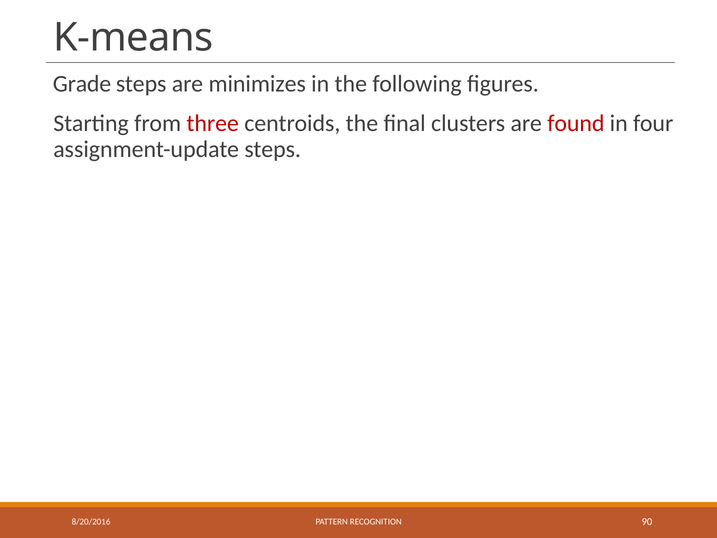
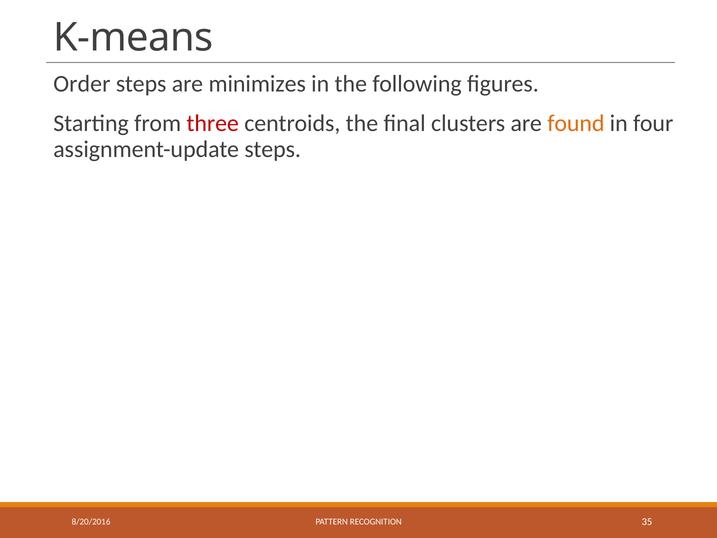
Grade: Grade -> Order
found colour: red -> orange
90: 90 -> 35
